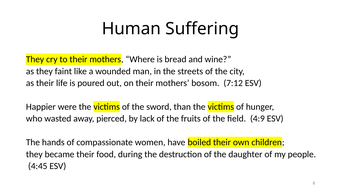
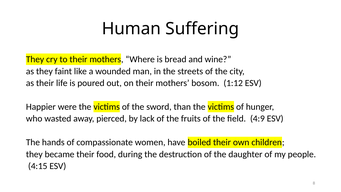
7:12: 7:12 -> 1:12
4:45: 4:45 -> 4:15
